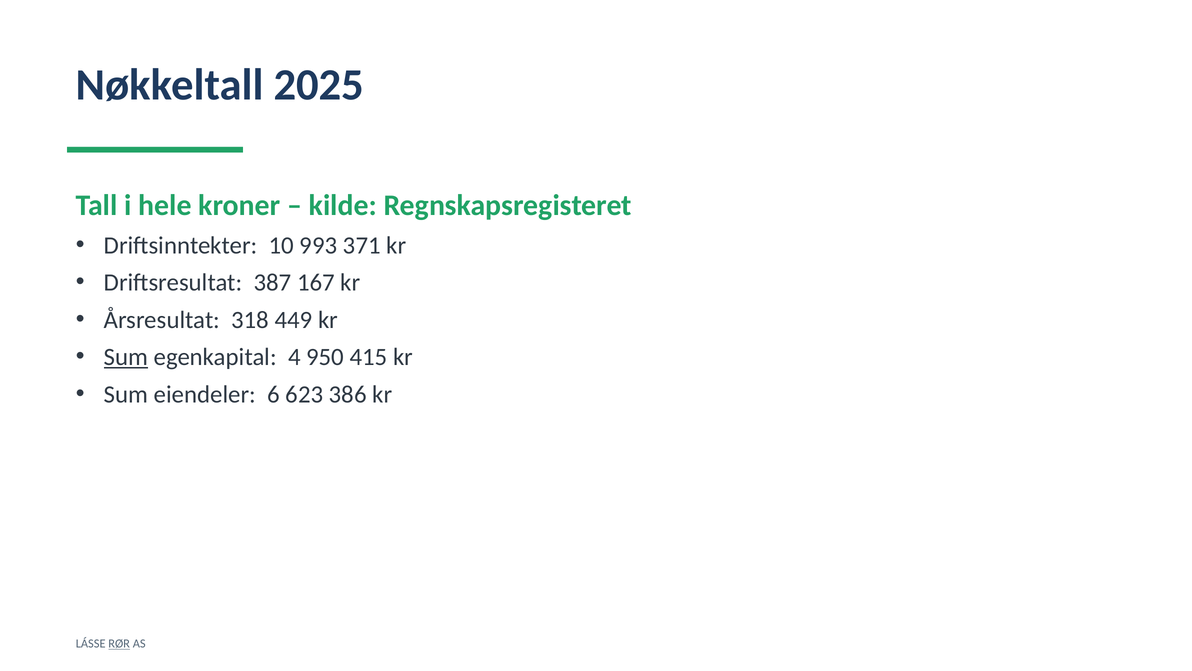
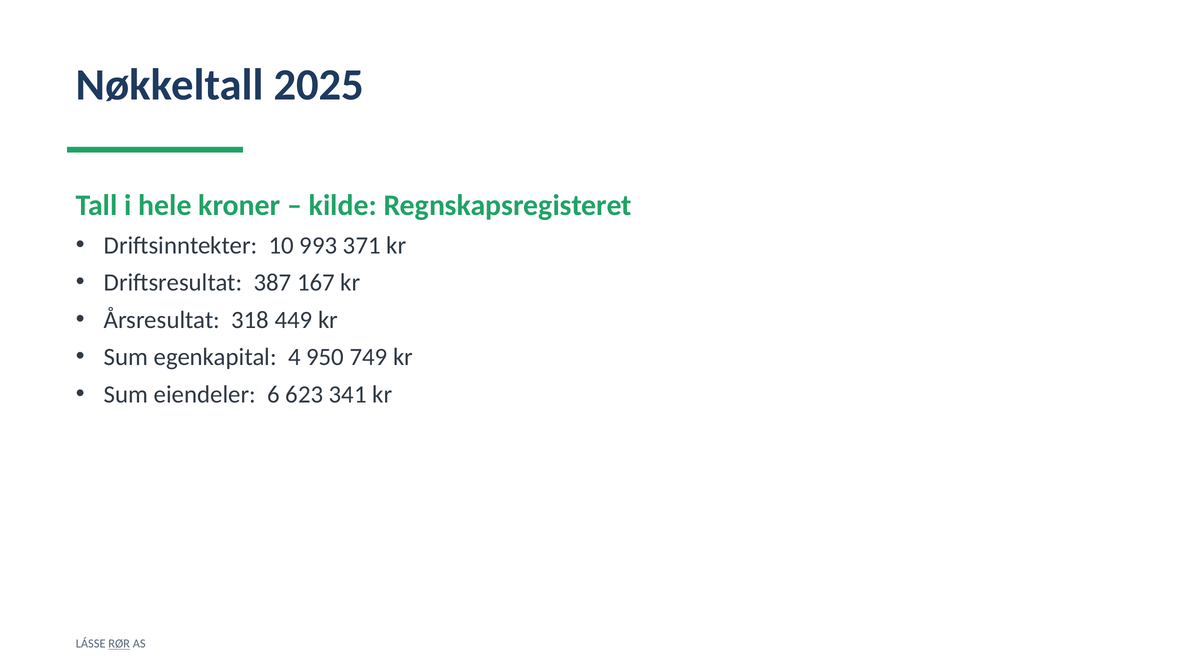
Sum at (126, 357) underline: present -> none
415: 415 -> 749
386: 386 -> 341
